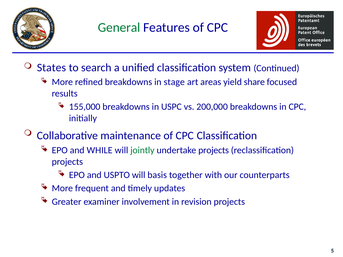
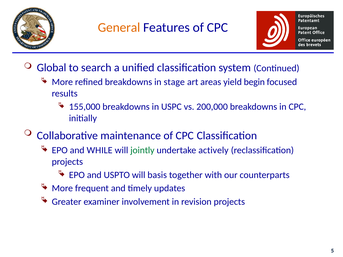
General colour: green -> orange
States: States -> Global
share: share -> begin
undertake projects: projects -> actively
